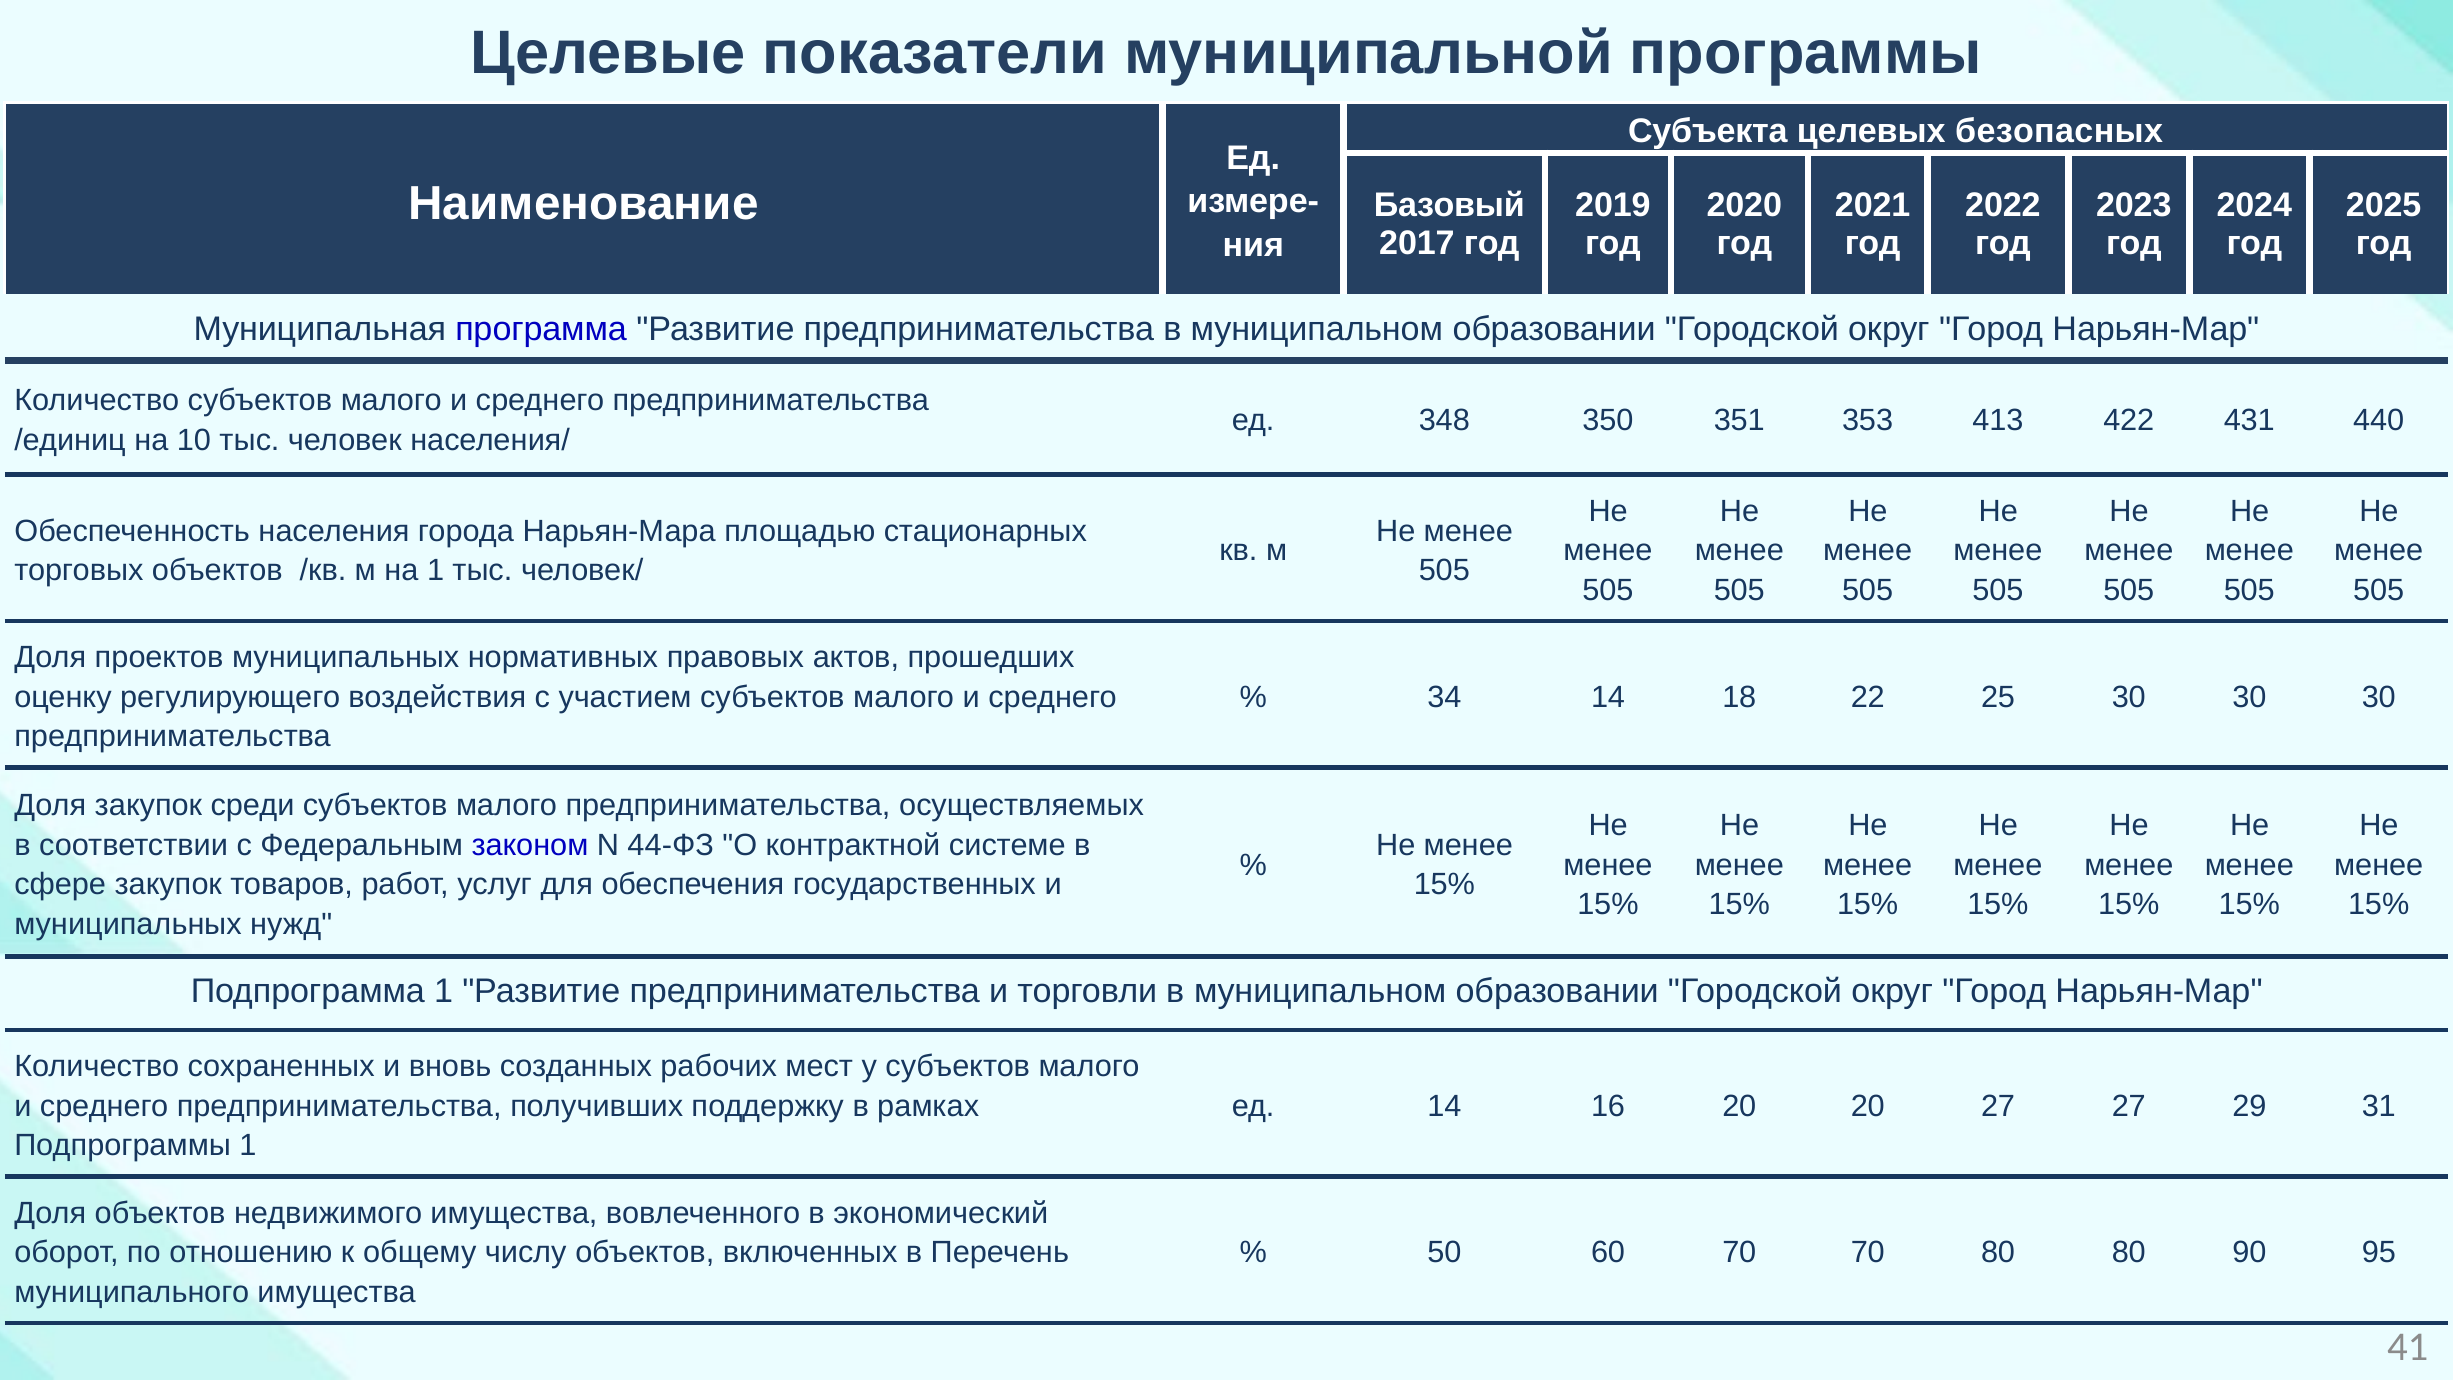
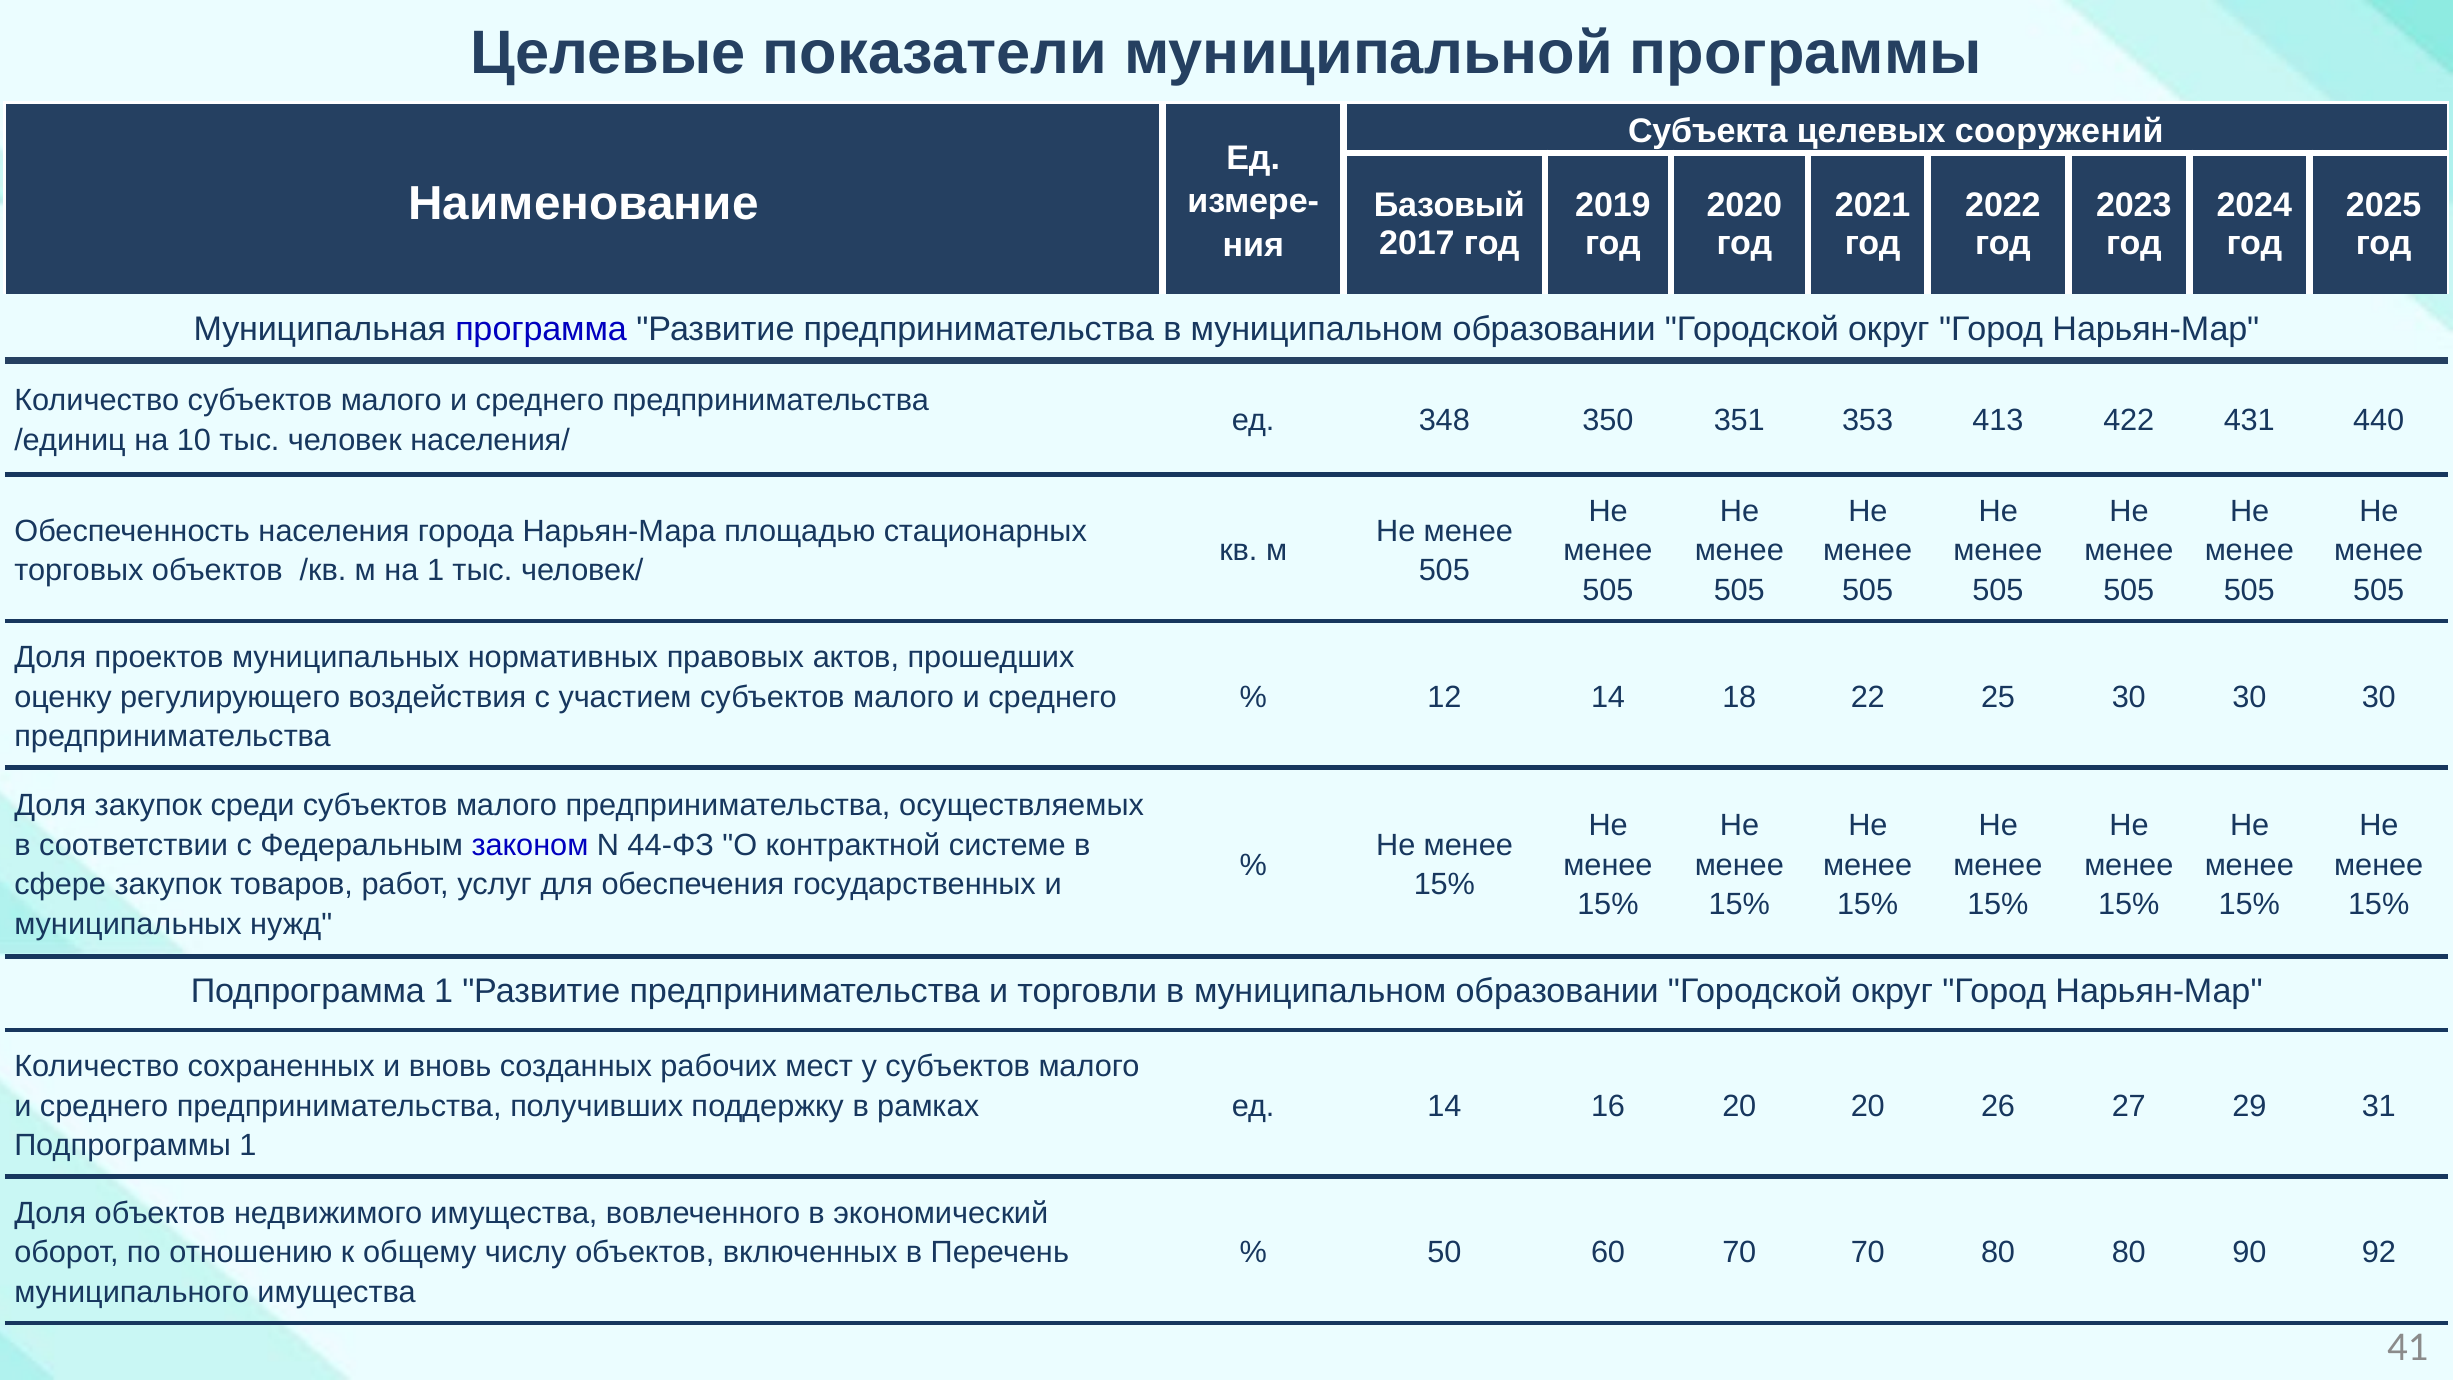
безопасных: безопасных -> сооружений
34: 34 -> 12
20 27: 27 -> 26
95: 95 -> 92
